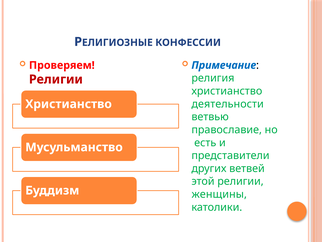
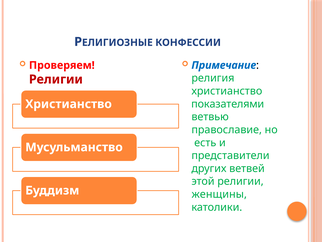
деятельности: деятельности -> показателями
